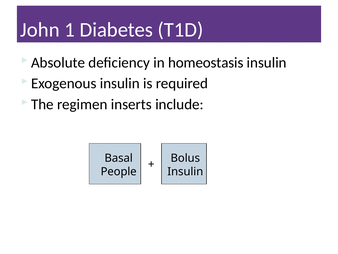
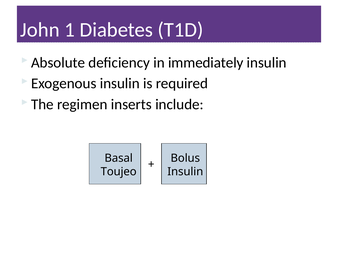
homeostasis: homeostasis -> immediately
People: People -> Toujeo
